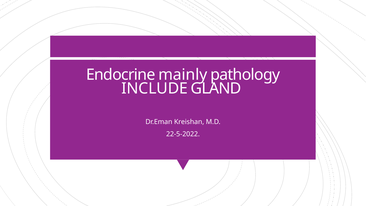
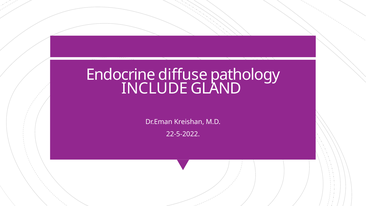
mainly: mainly -> diffuse
